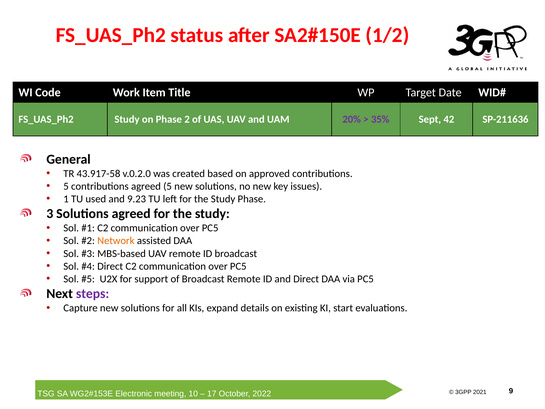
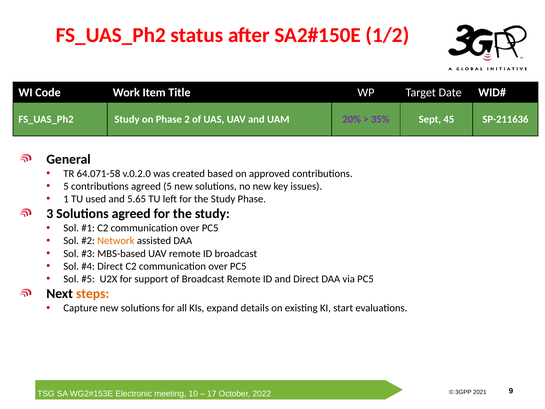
42: 42 -> 45
43.917-58: 43.917-58 -> 64.071-58
9.23: 9.23 -> 5.65
steps colour: purple -> orange
